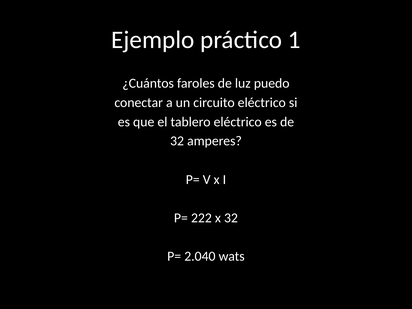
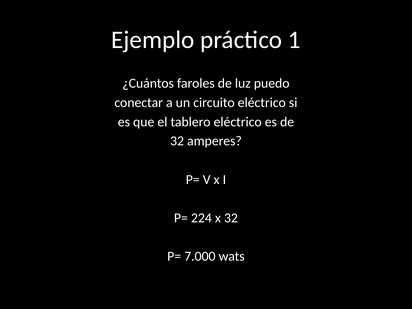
222: 222 -> 224
2.040: 2.040 -> 7.000
